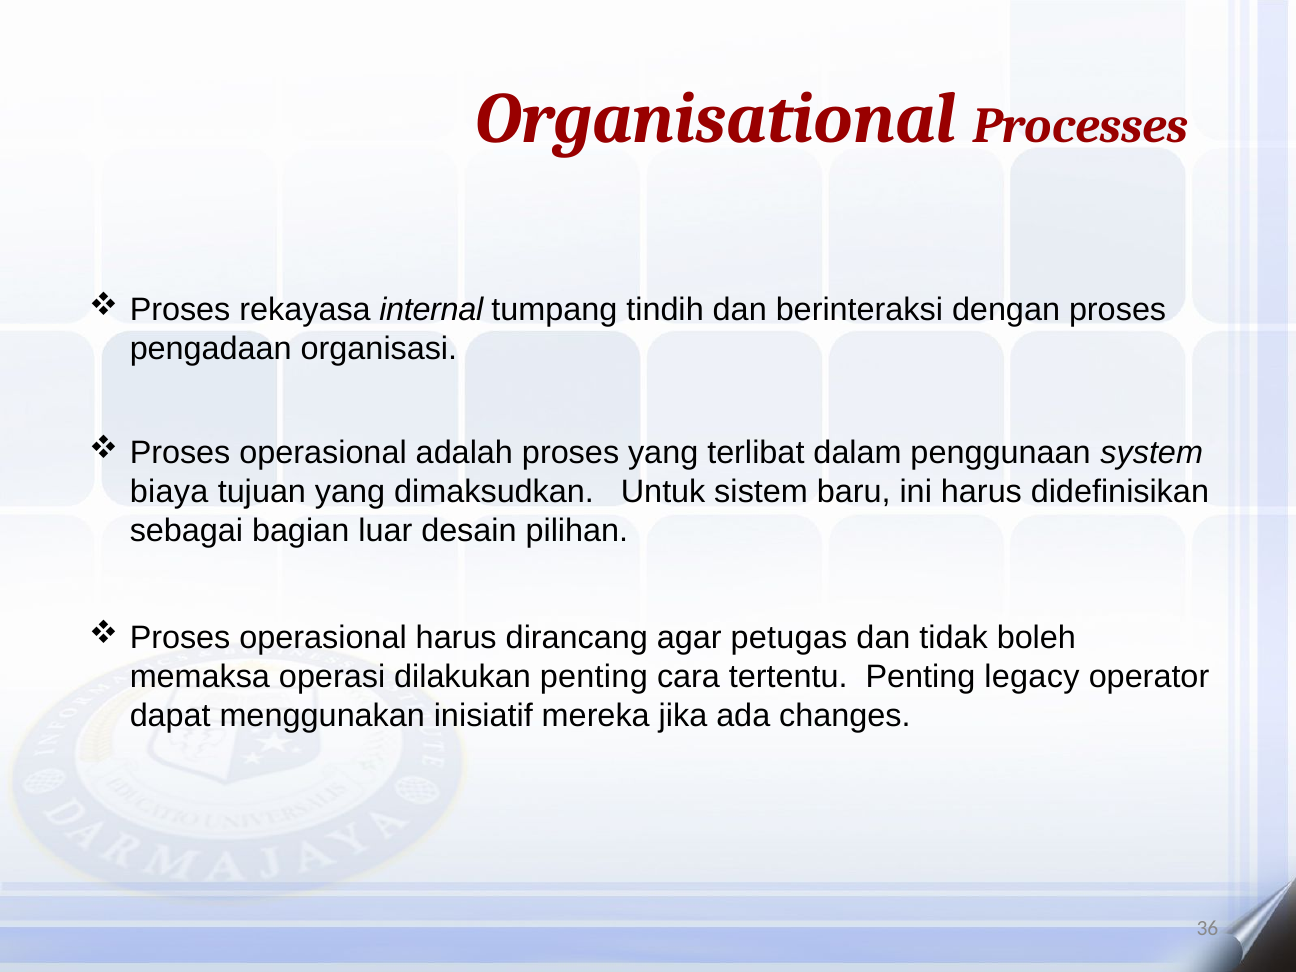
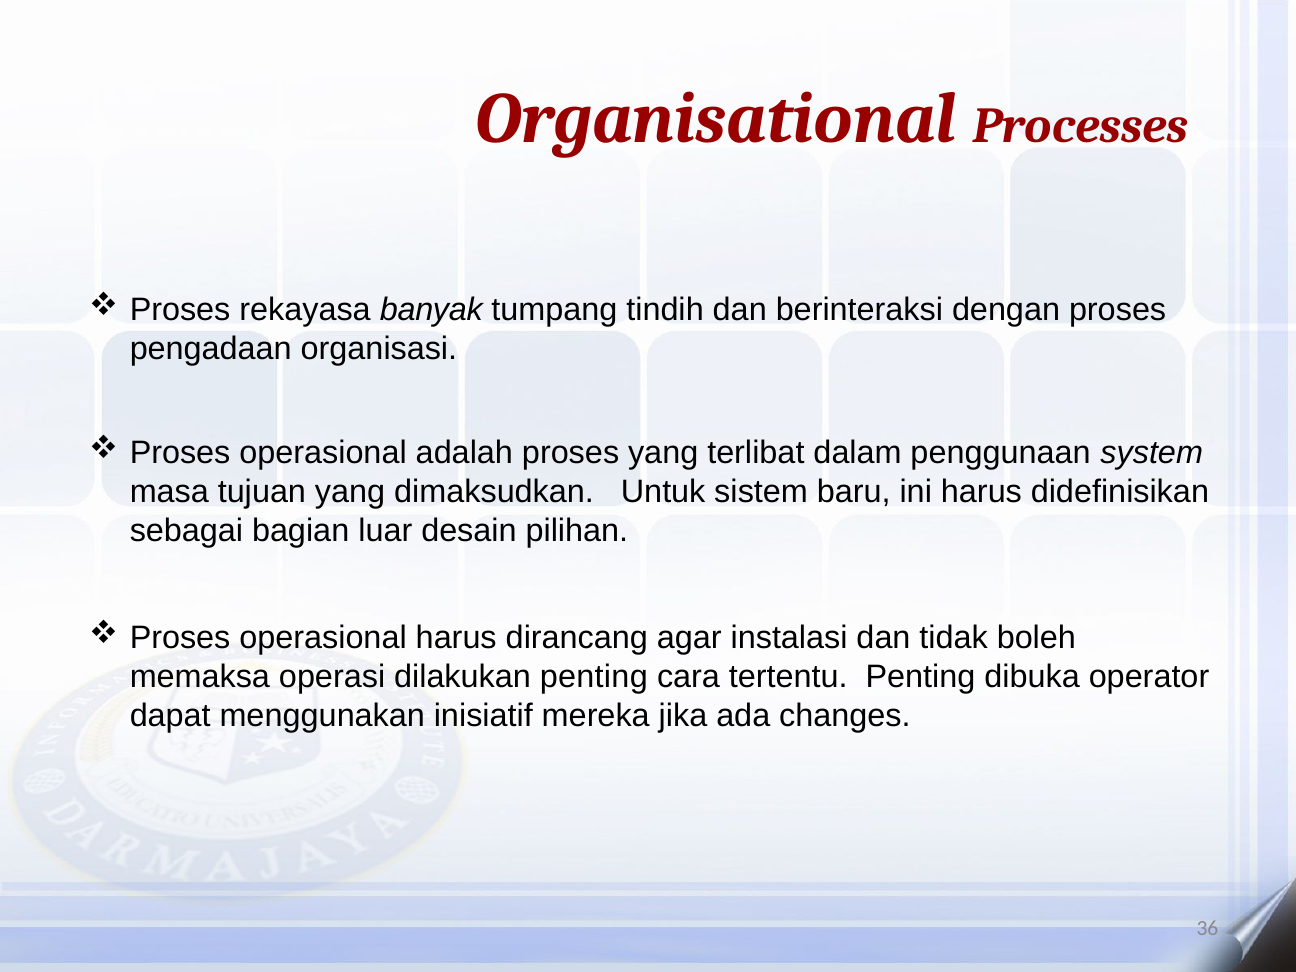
internal: internal -> banyak
biaya: biaya -> masa
petugas: petugas -> instalasi
legacy: legacy -> dibuka
